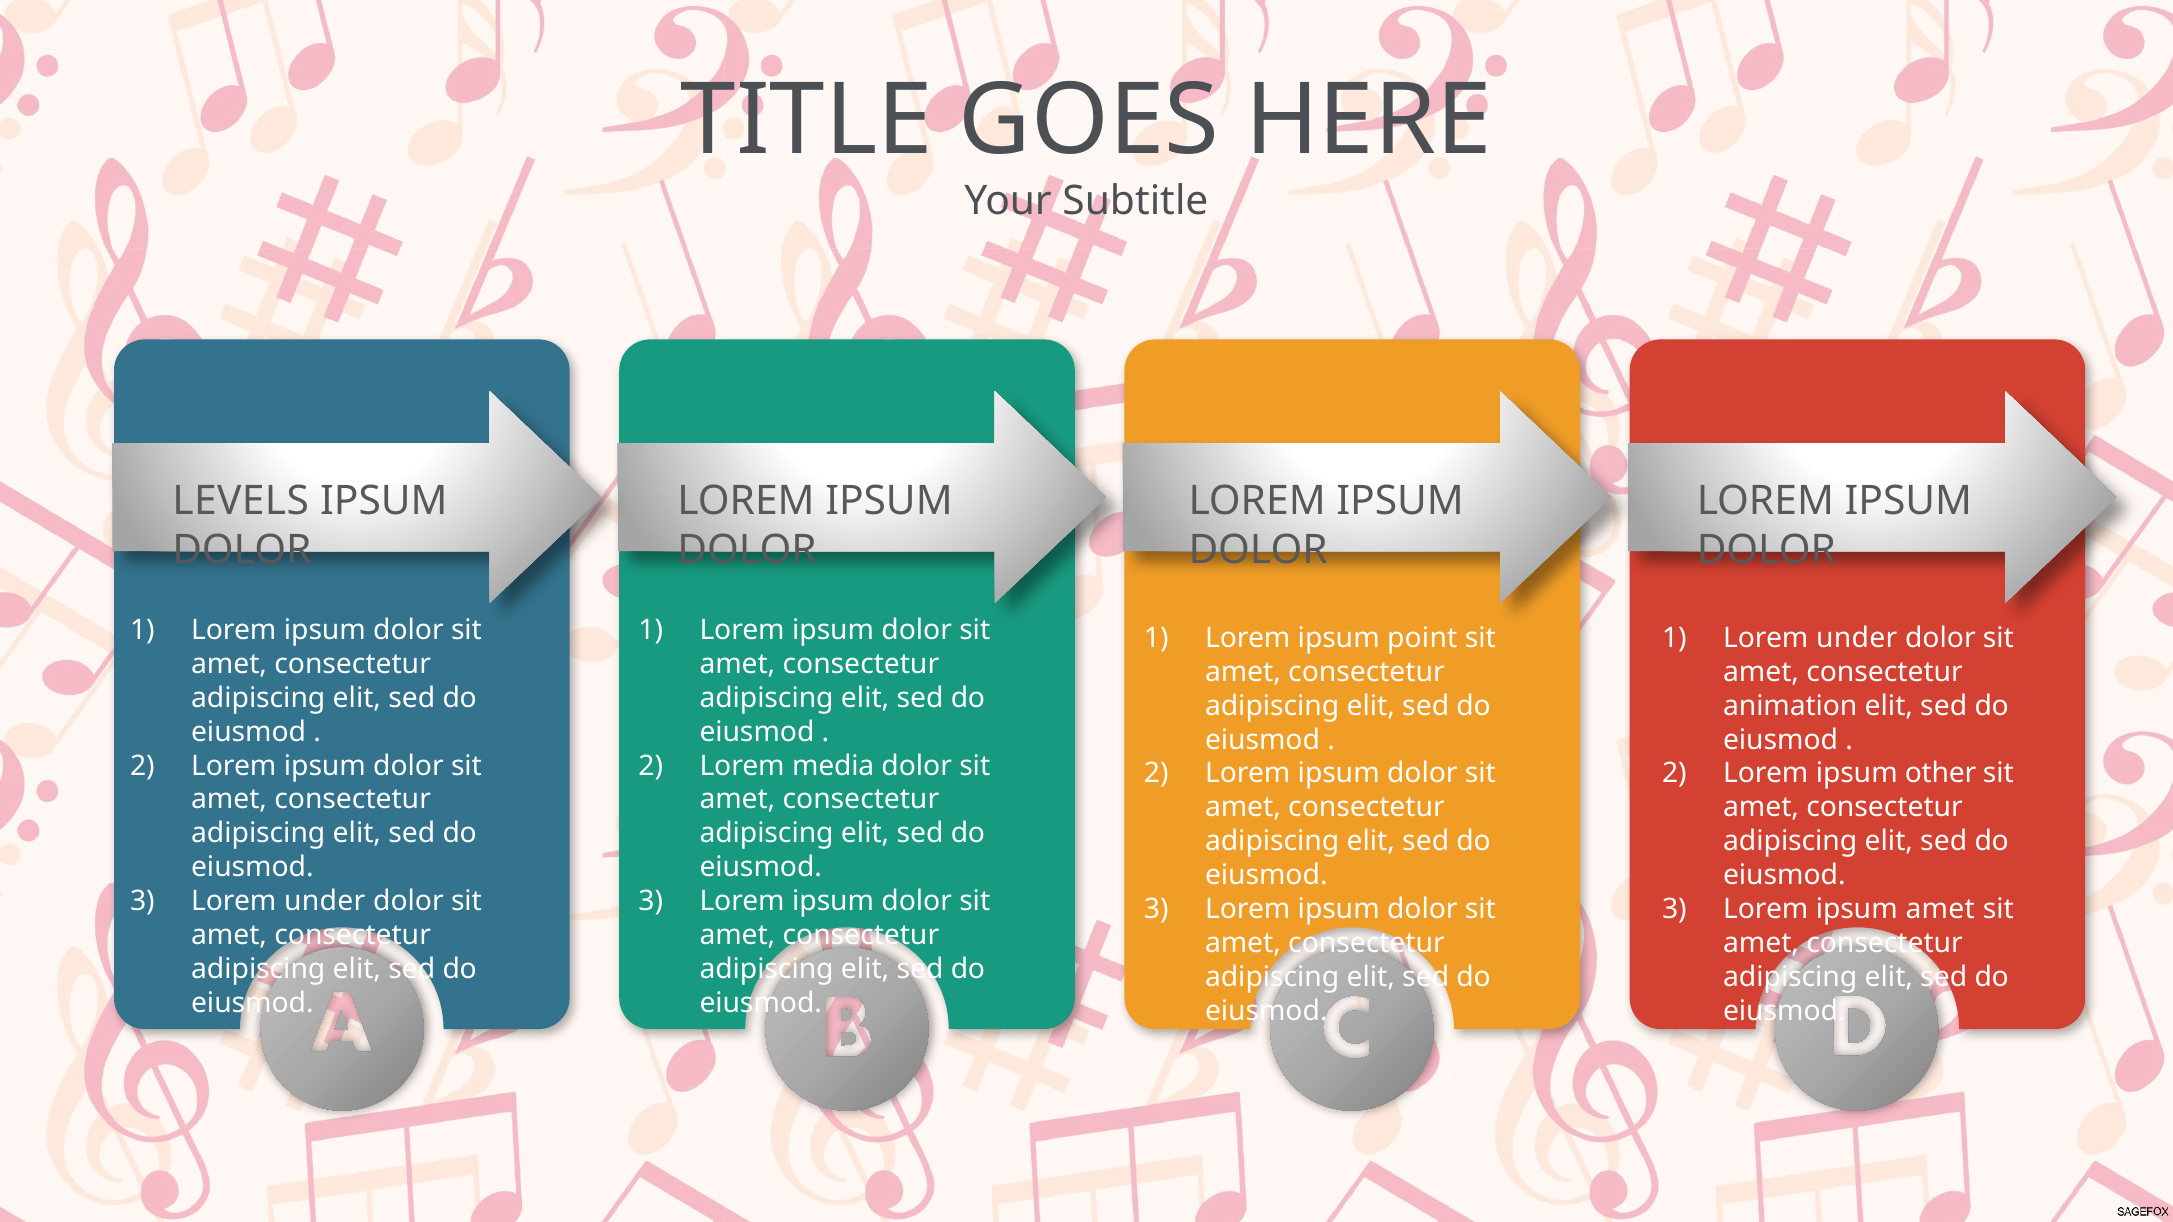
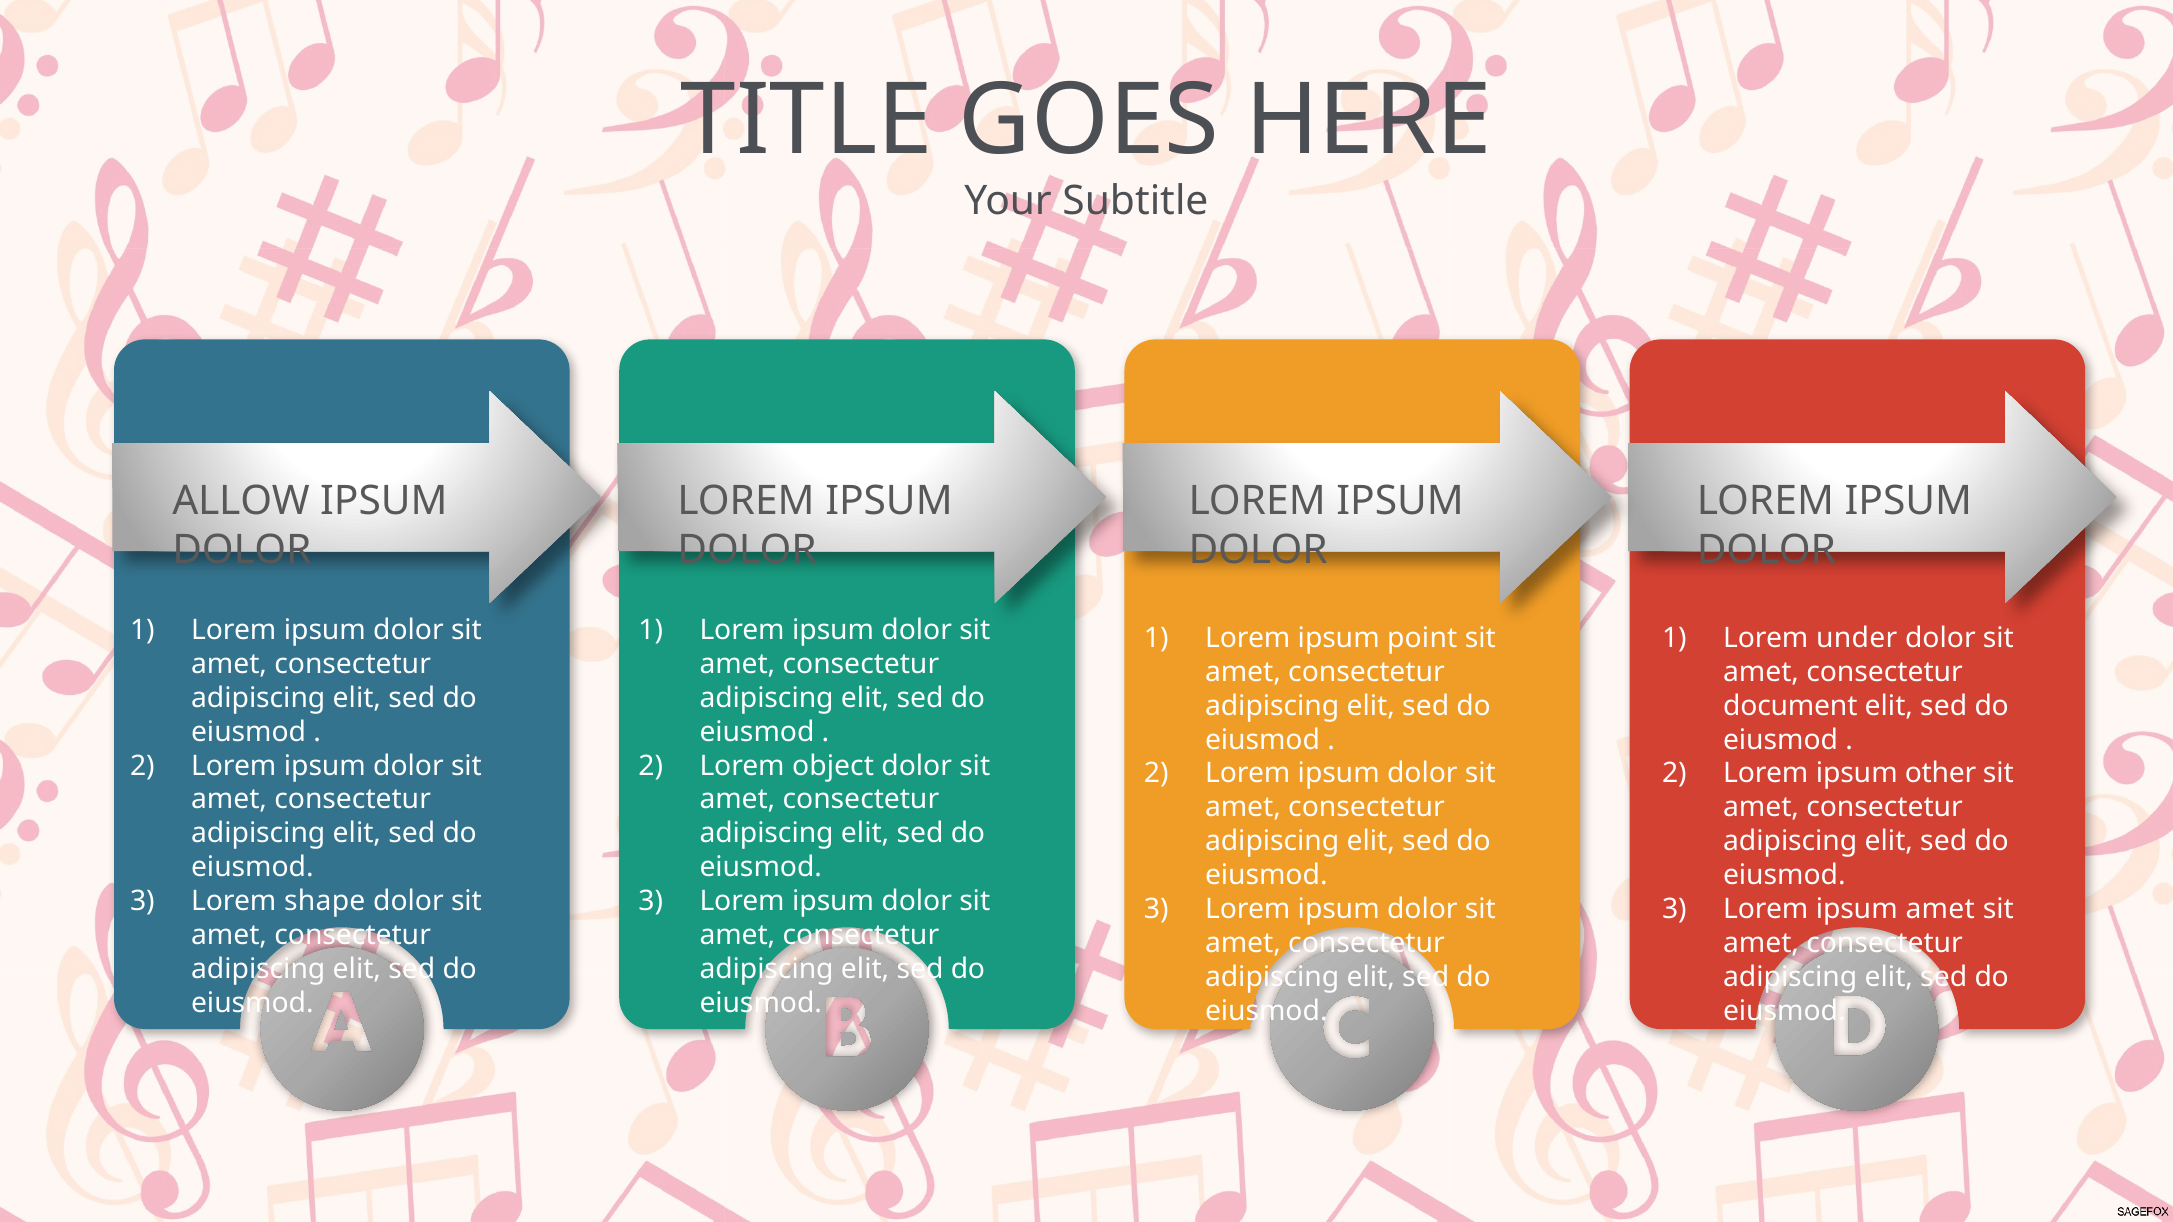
LEVELS: LEVELS -> ALLOW
animation: animation -> document
media: media -> object
under at (325, 902): under -> shape
